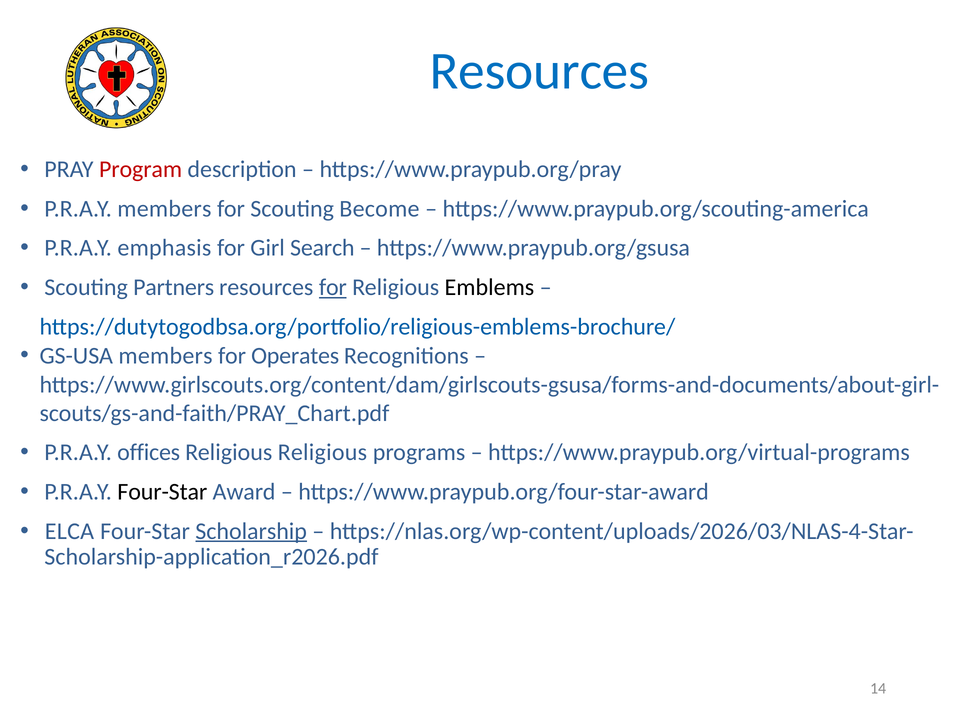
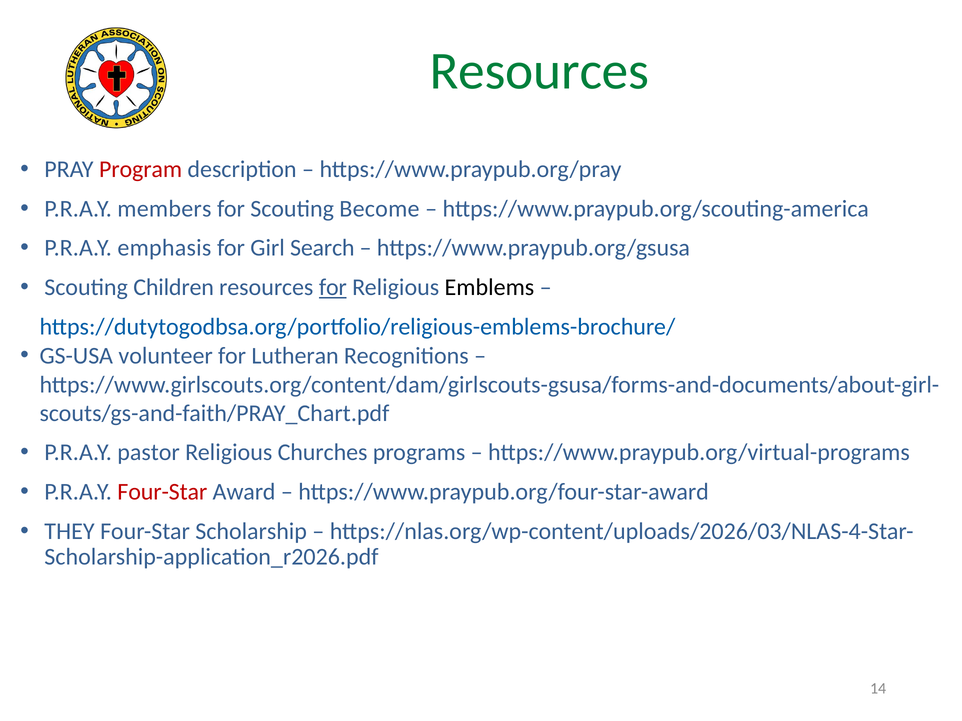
Resources at (539, 71) colour: blue -> green
Partners: Partners -> Children
GS-USA members: members -> volunteer
Operates: Operates -> Lutheran
offices: offices -> pastor
Religious Religious: Religious -> Churches
Four-Star at (162, 492) colour: black -> red
ELCA: ELCA -> THEY
Scholarship underline: present -> none
